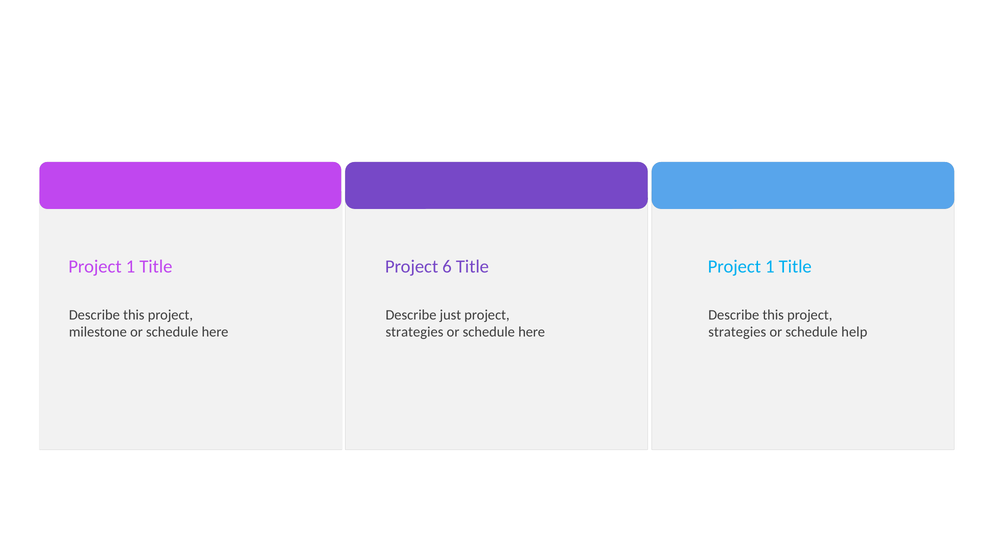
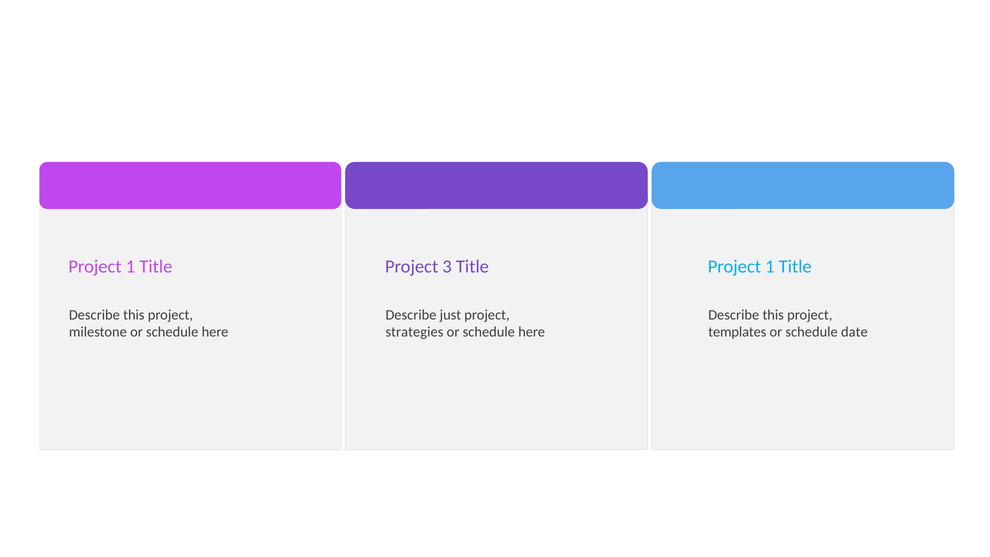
6: 6 -> 3
strategies at (737, 332): strategies -> templates
help: help -> date
